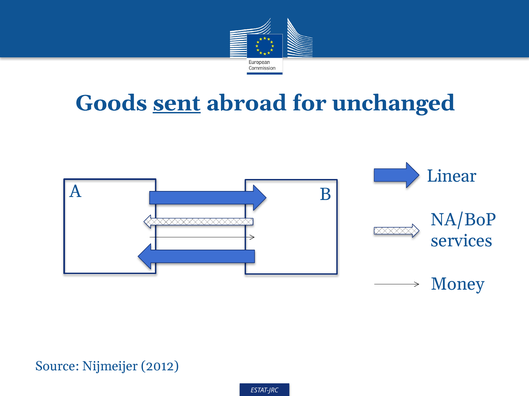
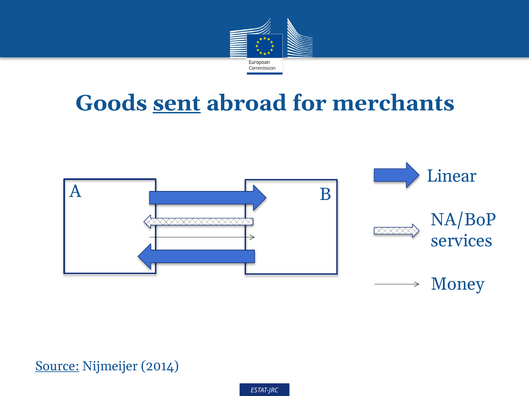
unchanged: unchanged -> merchants
Source underline: none -> present
2012: 2012 -> 2014
